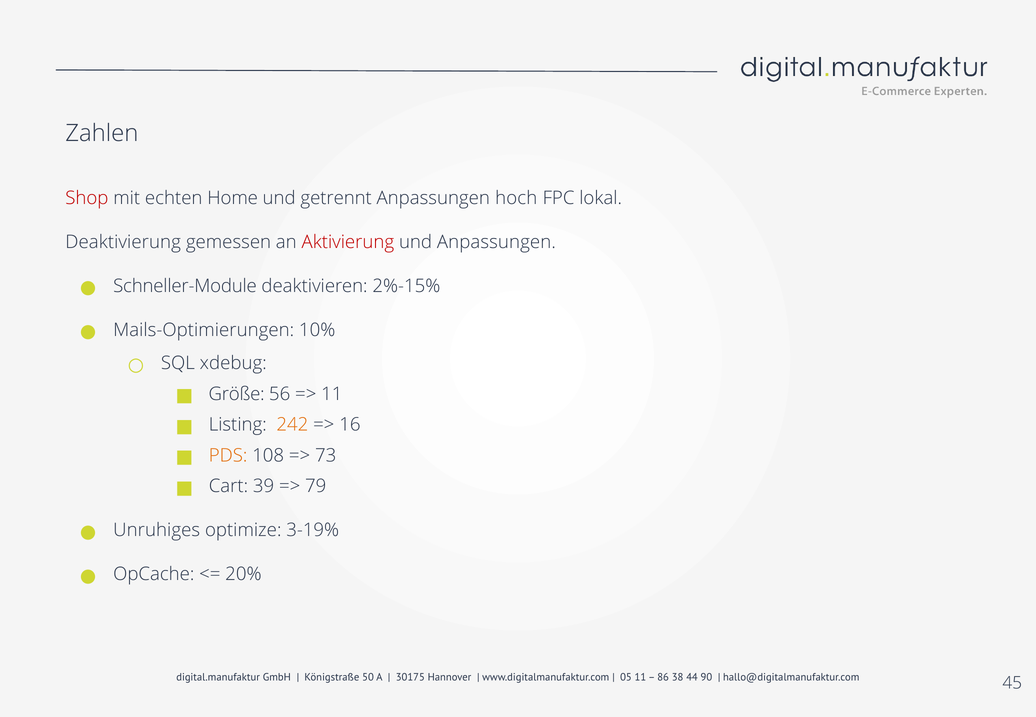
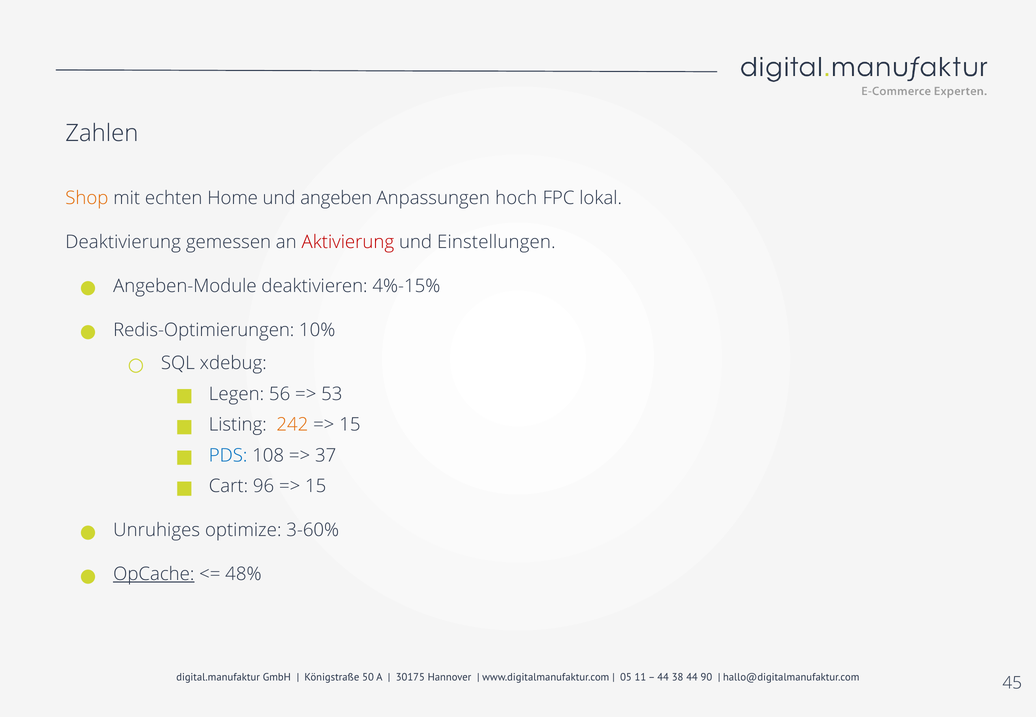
Shop colour: red -> orange
getrennt: getrennt -> angeben
und Anpassungen: Anpassungen -> Einstellungen
Schneller-Module: Schneller-Module -> Angeben-Module
2%-15%: 2%-15% -> 4%-15%
Mails-Optimierungen: Mails-Optimierungen -> Redis-Optimierungen
Größe: Größe -> Legen
11 at (332, 394): 11 -> 53
16 at (350, 425): 16 -> 15
PDS colour: orange -> blue
73: 73 -> 37
39: 39 -> 96
79 at (316, 486): 79 -> 15
3-19%: 3-19% -> 3-60%
OpCache underline: none -> present
20%: 20% -> 48%
86 at (663, 678): 86 -> 44
